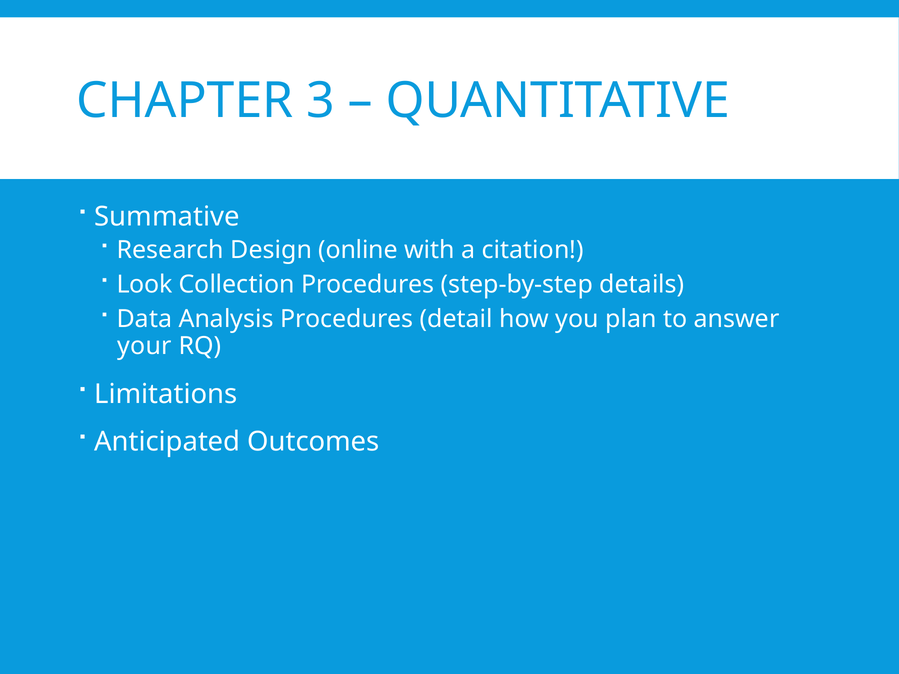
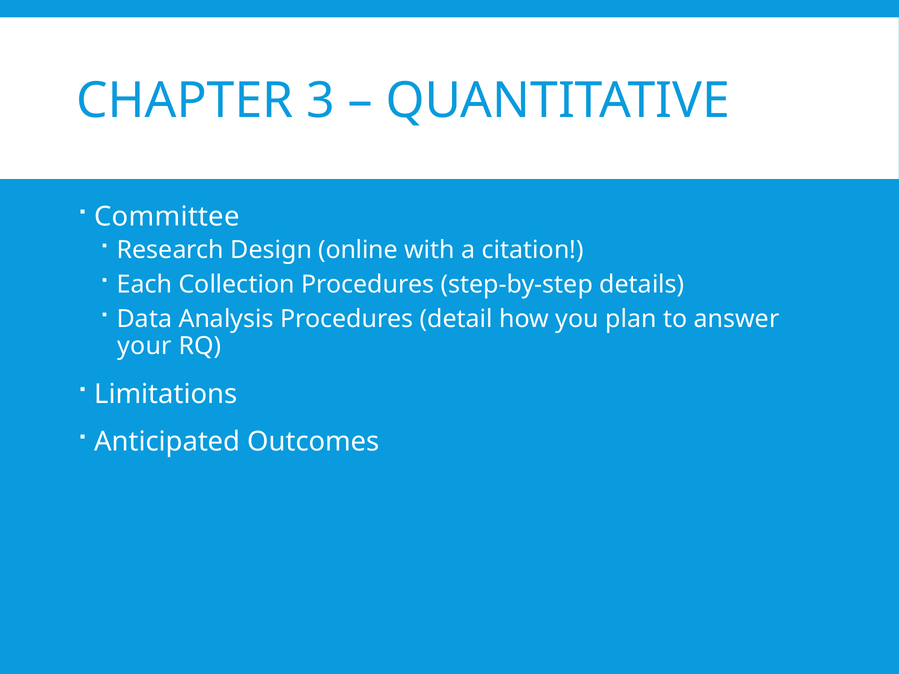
Summative: Summative -> Committee
Look: Look -> Each
